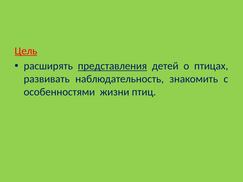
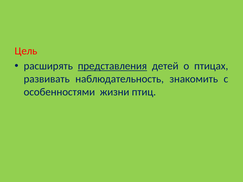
Цель underline: present -> none
